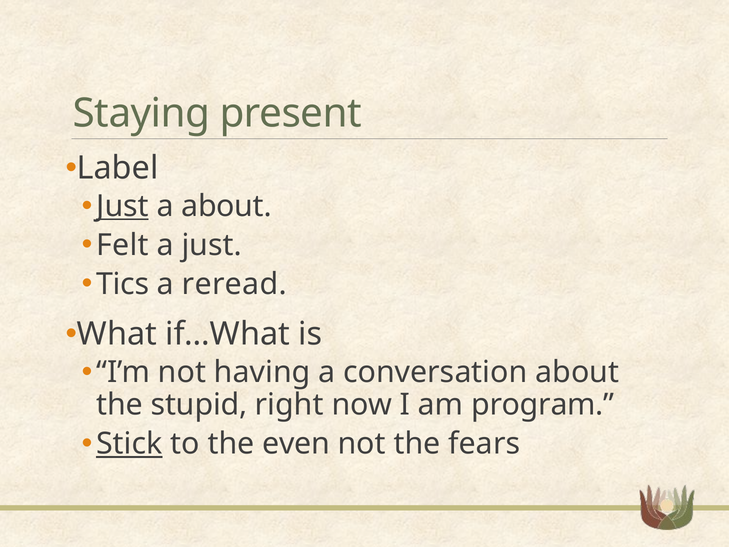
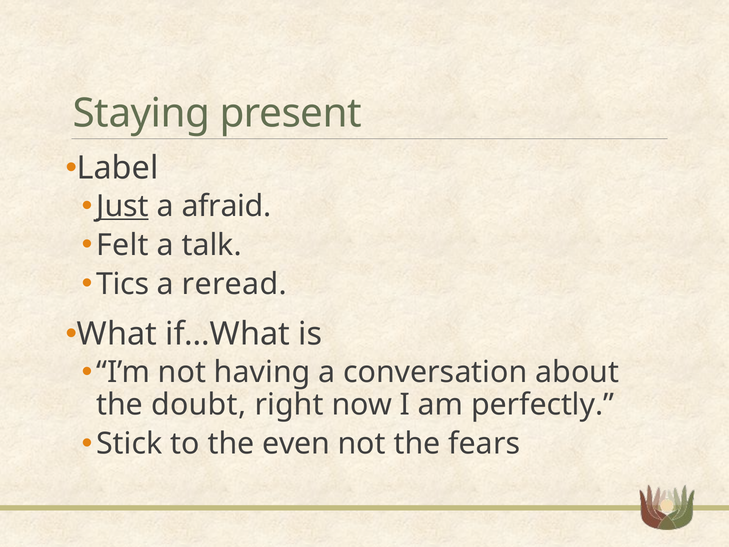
a about: about -> afraid
a just: just -> talk
stupid: stupid -> doubt
program: program -> perfectly
Stick underline: present -> none
